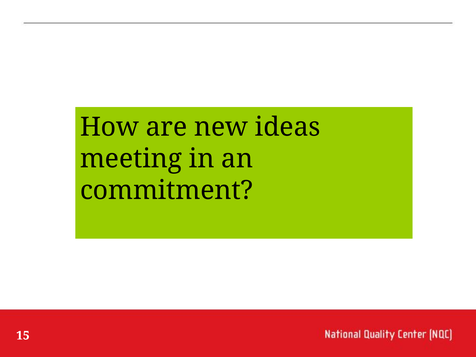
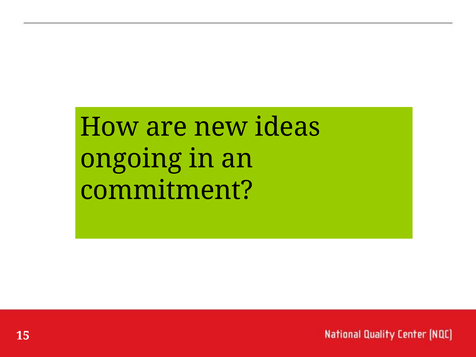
meeting: meeting -> ongoing
